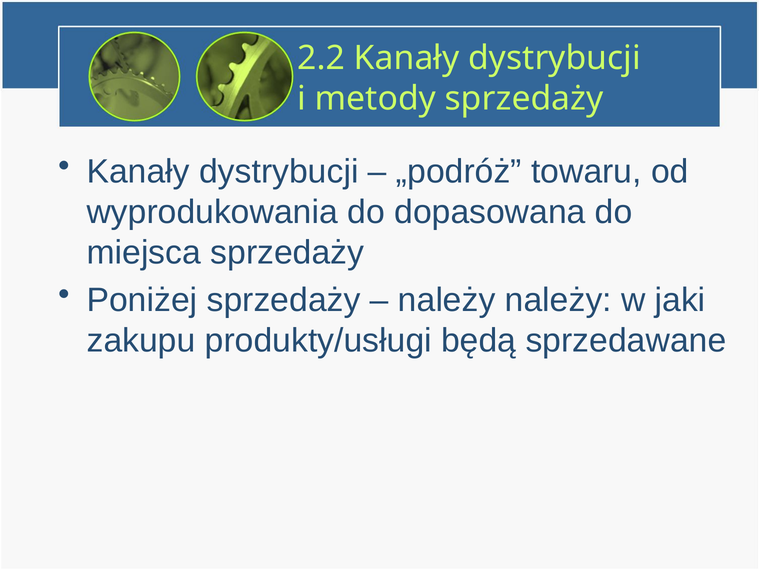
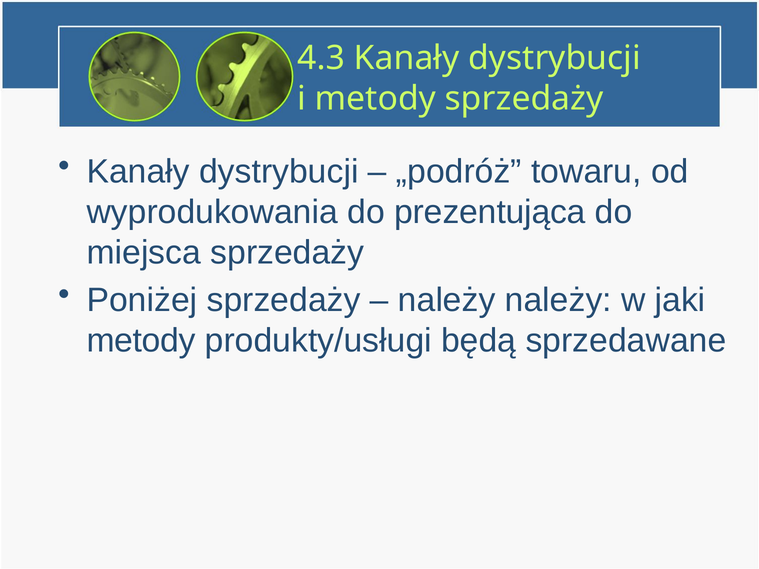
2.2: 2.2 -> 4.3
dopasowana: dopasowana -> prezentująca
zakupu at (141, 341): zakupu -> metody
